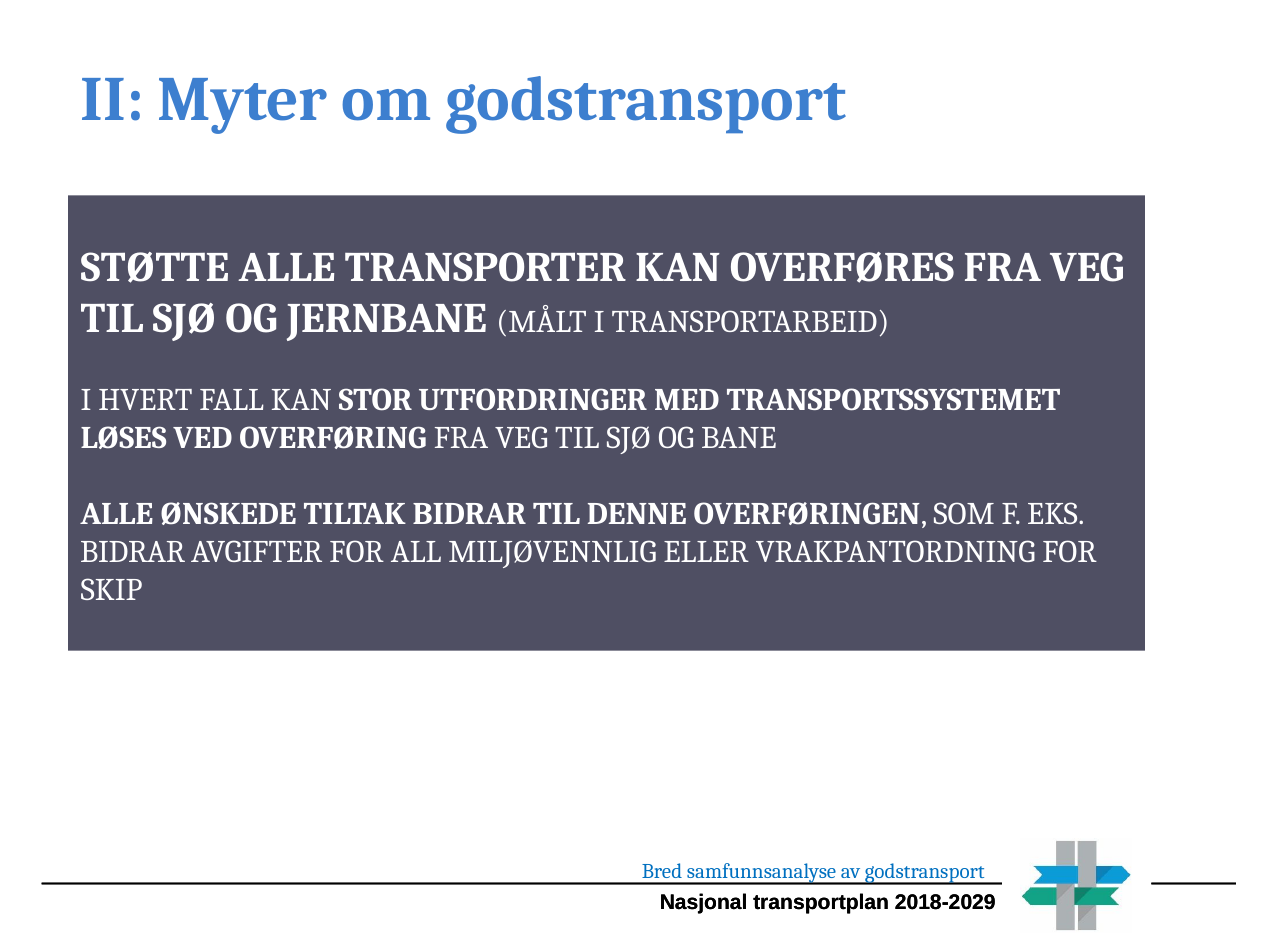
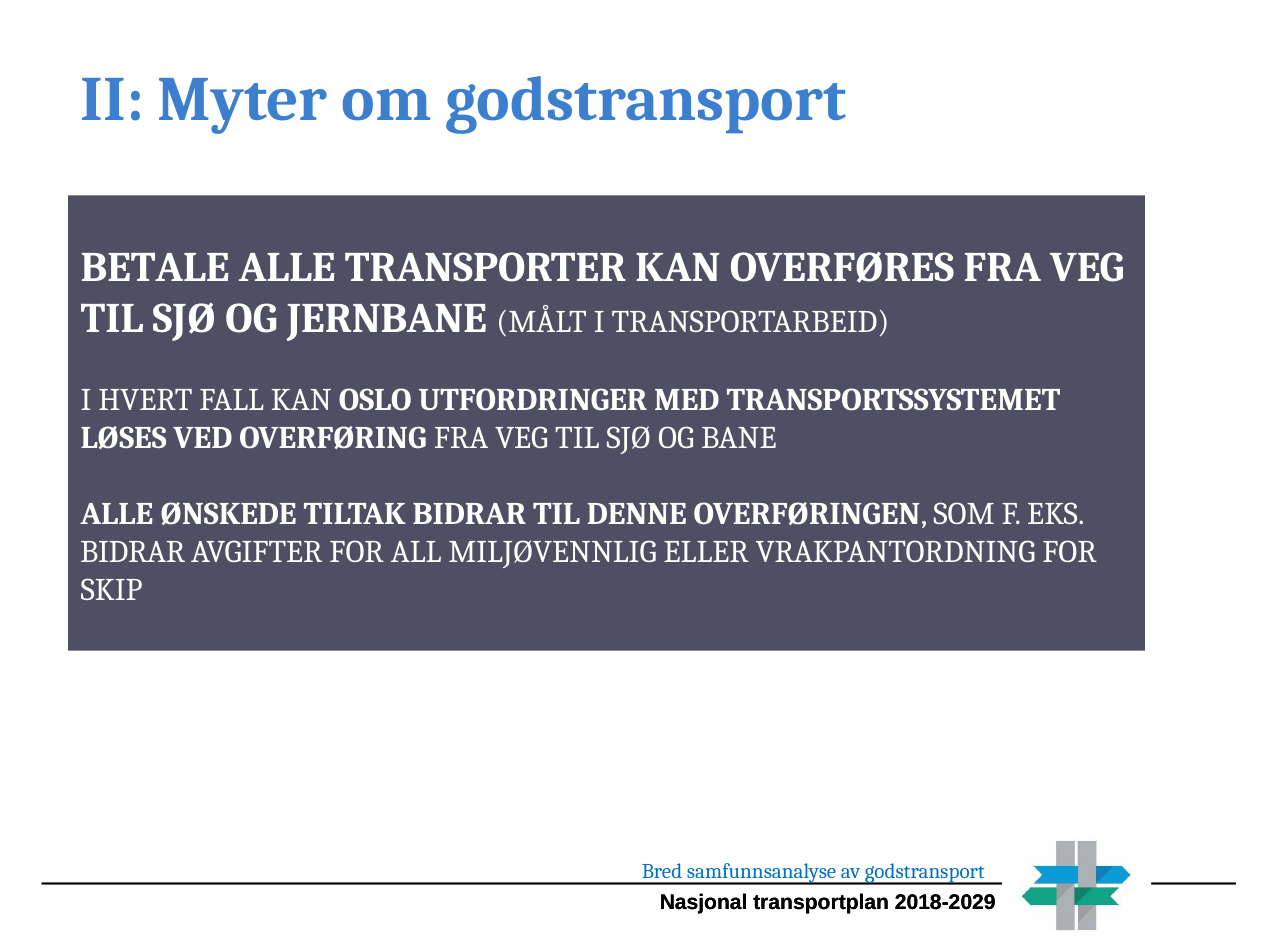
STØTTE: STØTTE -> BETALE
STOR: STOR -> OSLO
